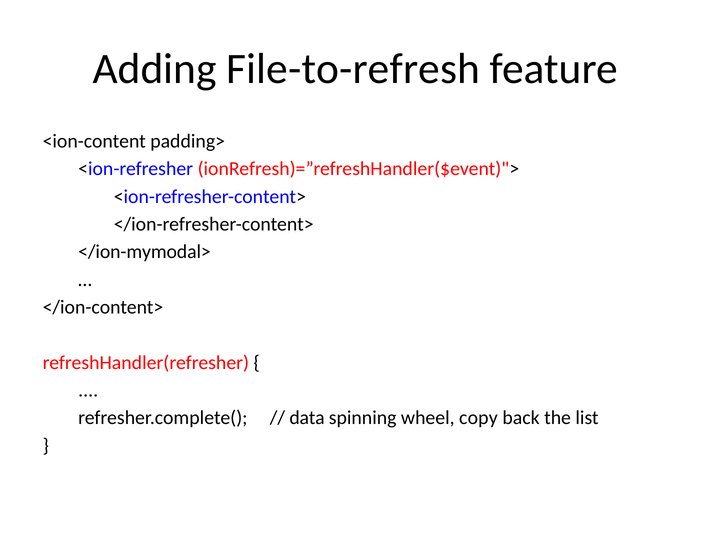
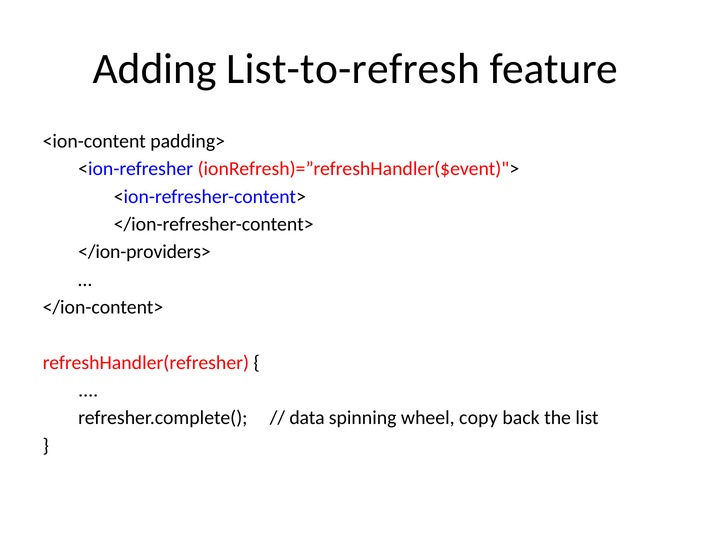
File-to-refresh: File-to-refresh -> List-to-refresh
</ion-mymodal>: </ion-mymodal> -> </ion-providers>
